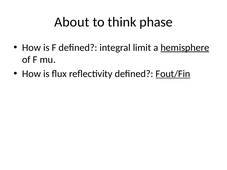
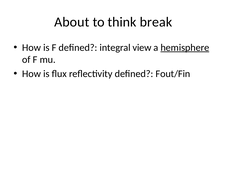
phase: phase -> break
limit: limit -> view
Fout/Fin underline: present -> none
